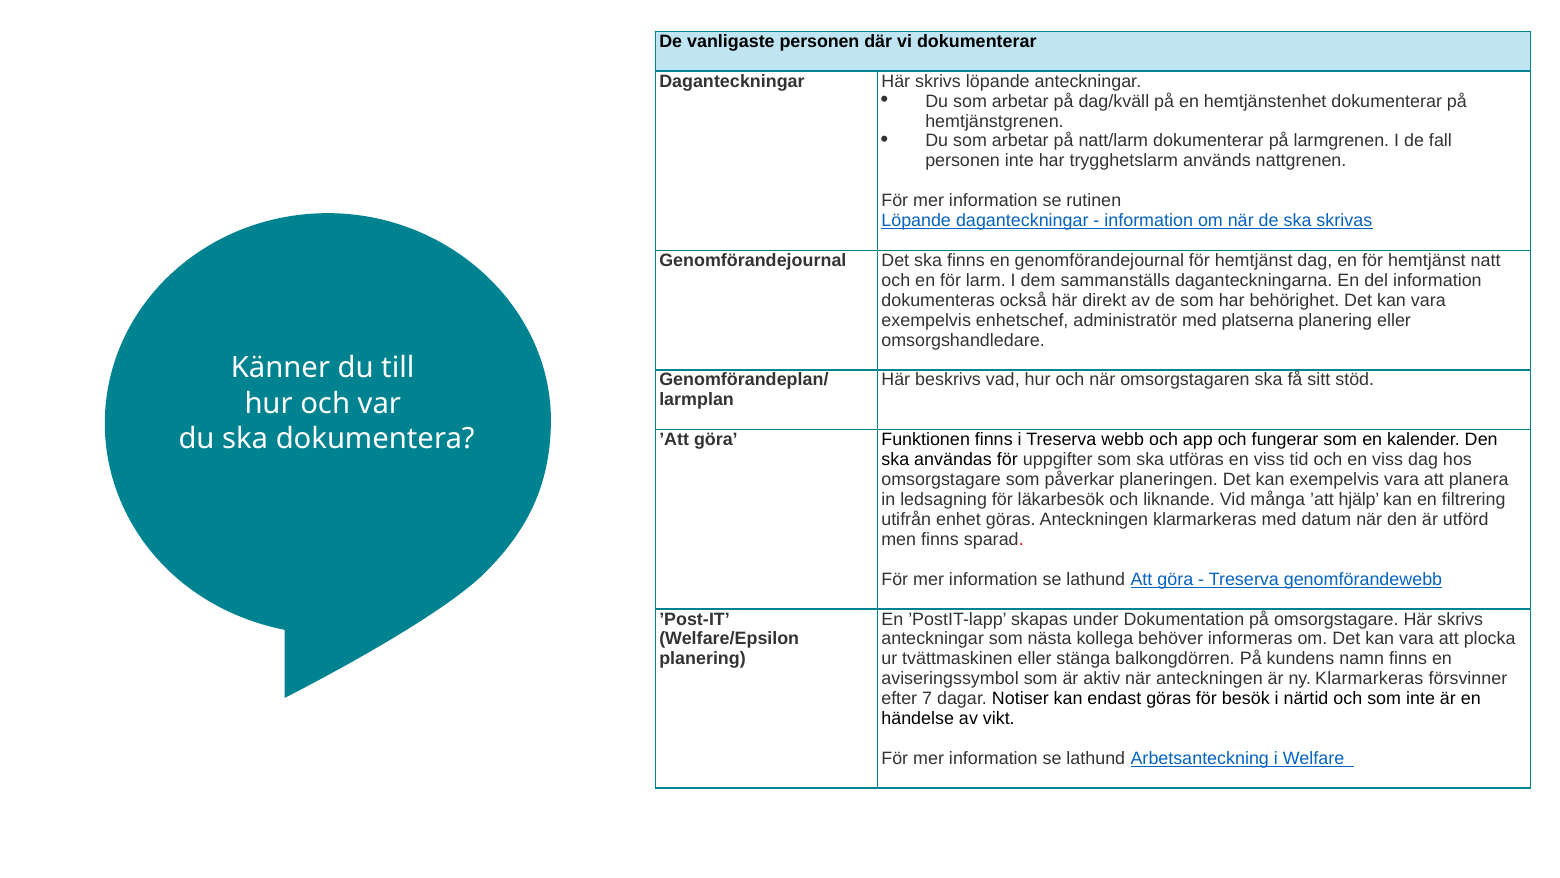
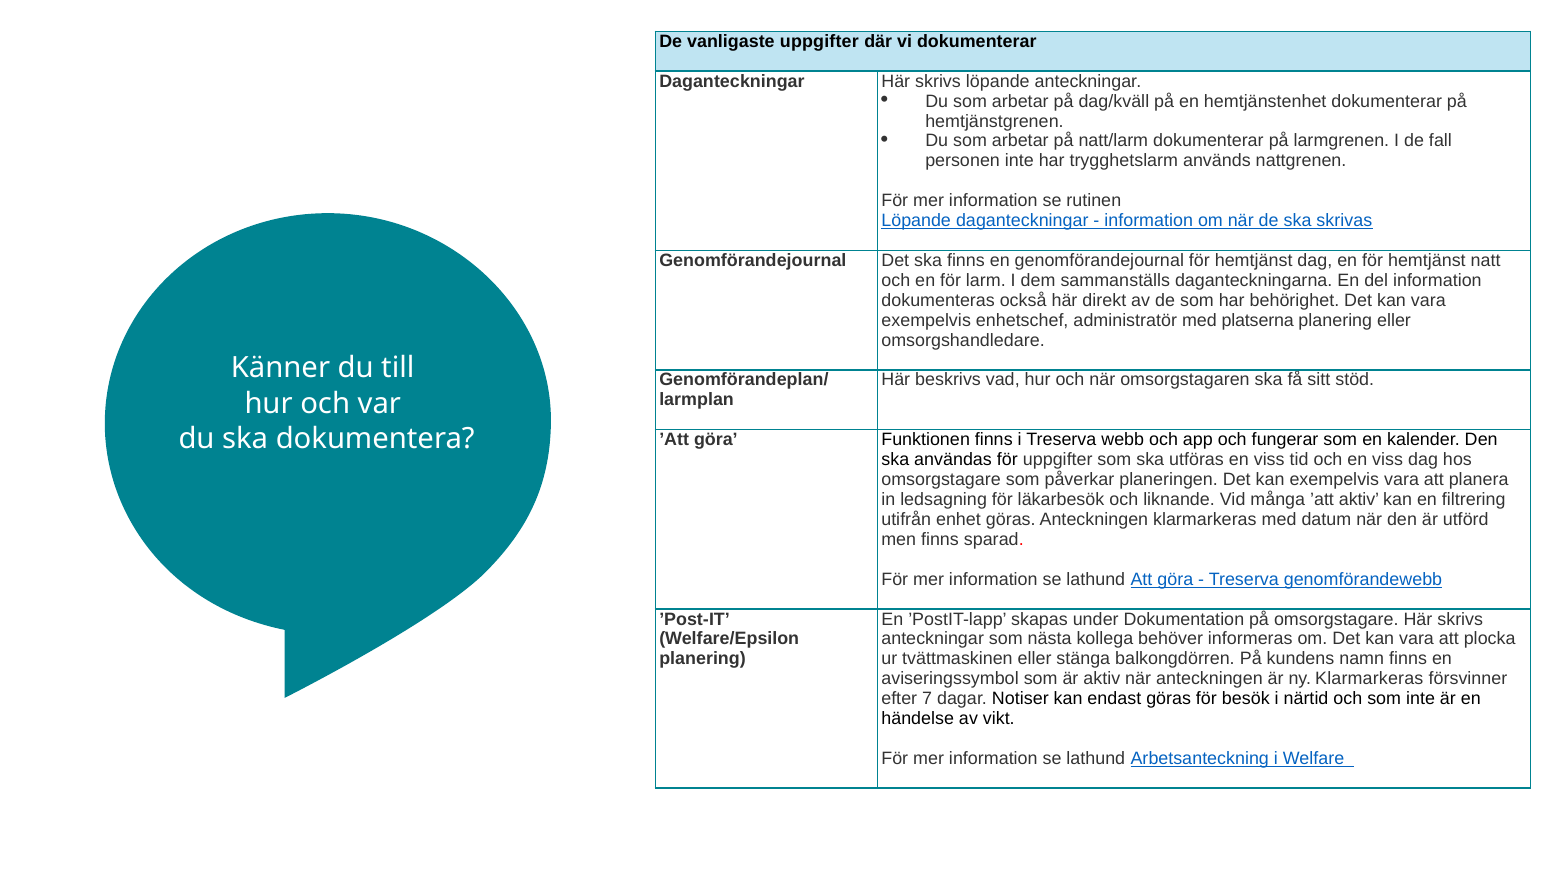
vanligaste personen: personen -> uppgifter
’att hjälp: hjälp -> aktiv
